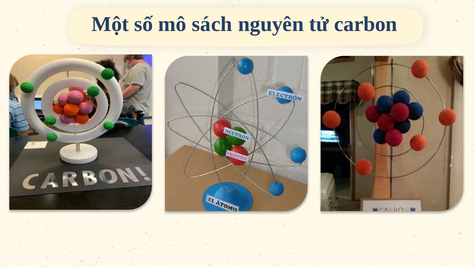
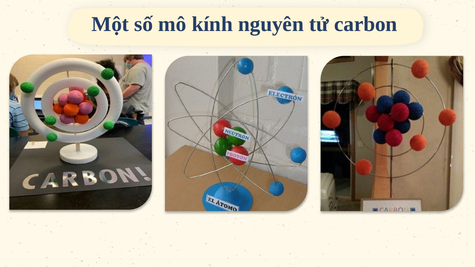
sách: sách -> kính
